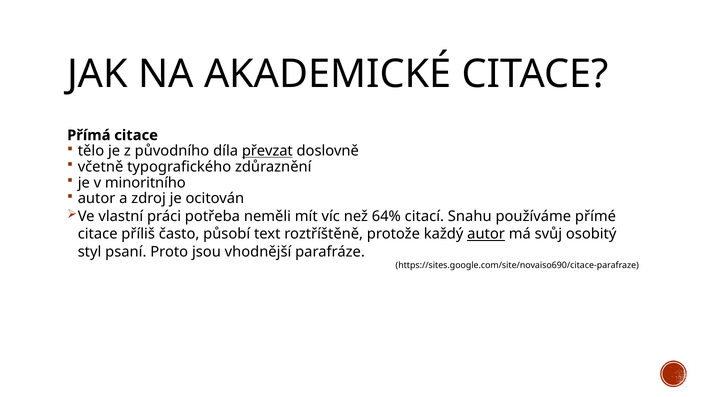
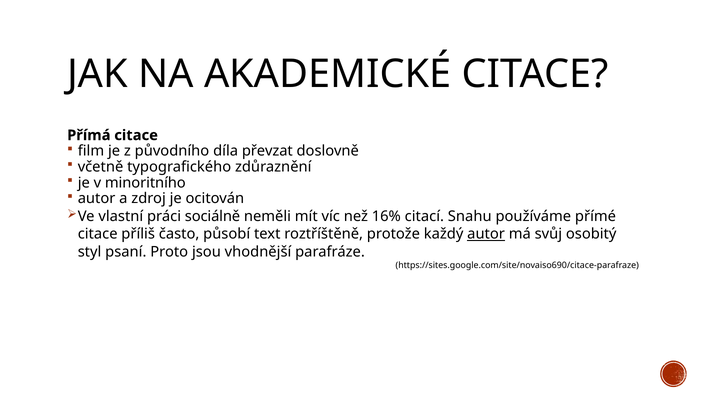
tělo: tělo -> film
převzat underline: present -> none
potřeba: potřeba -> sociálně
64%: 64% -> 16%
